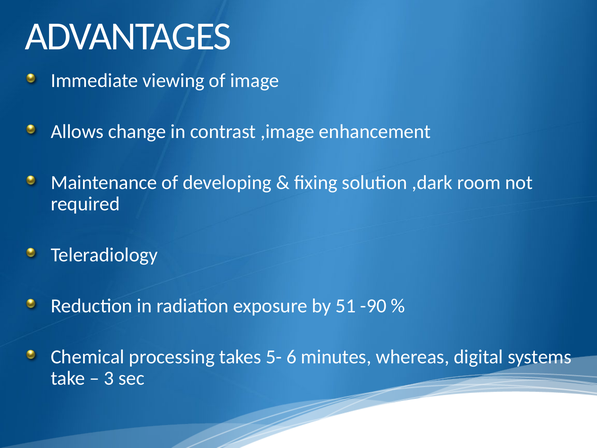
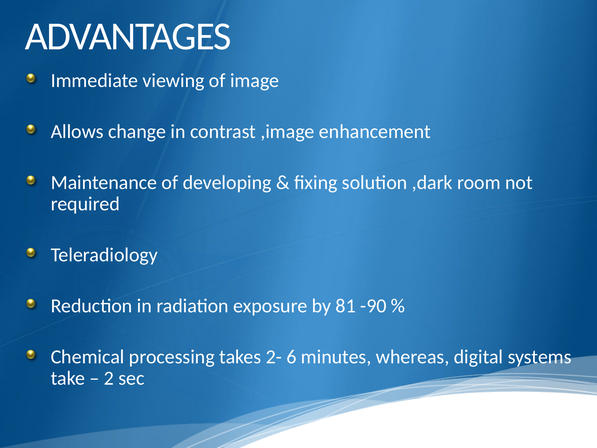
51: 51 -> 81
5-: 5- -> 2-
3: 3 -> 2
